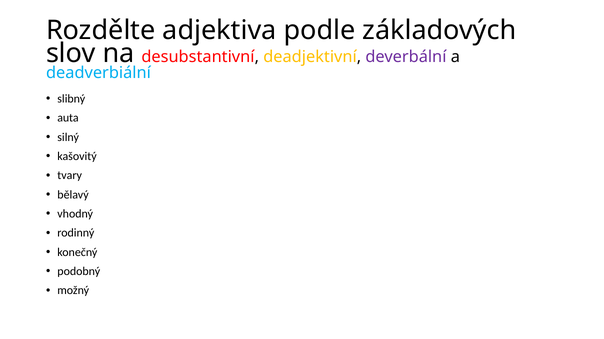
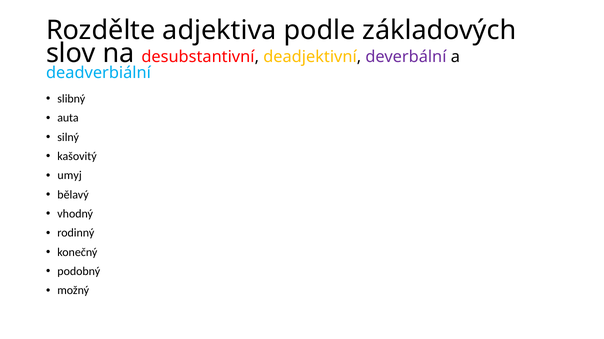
tvary: tvary -> umyj
